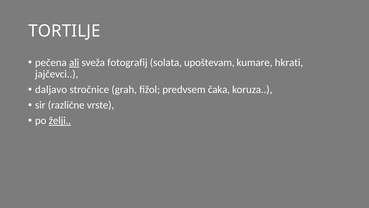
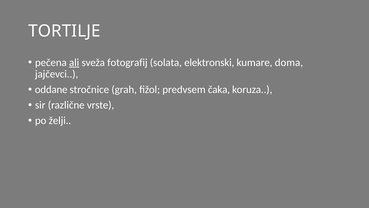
upoštevam: upoštevam -> elektronski
hkrati: hkrati -> doma
daljavo: daljavo -> oddane
želji underline: present -> none
